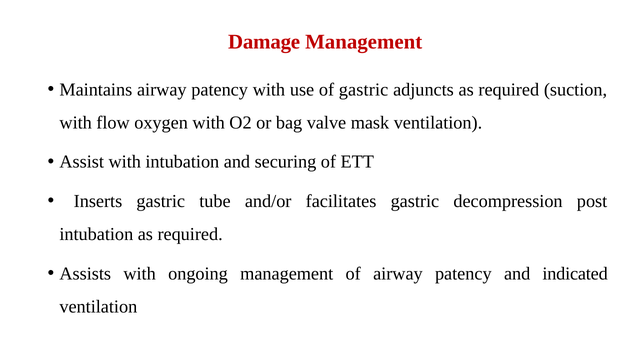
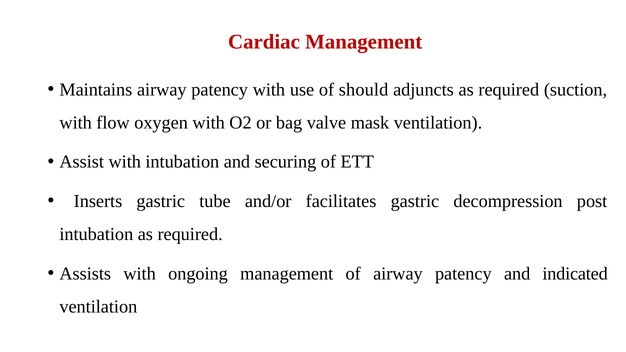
Damage: Damage -> Cardiac
of gastric: gastric -> should
